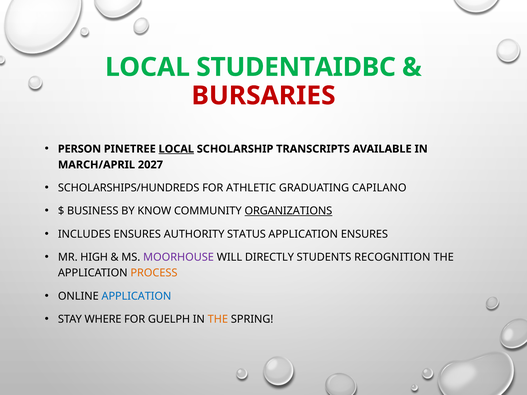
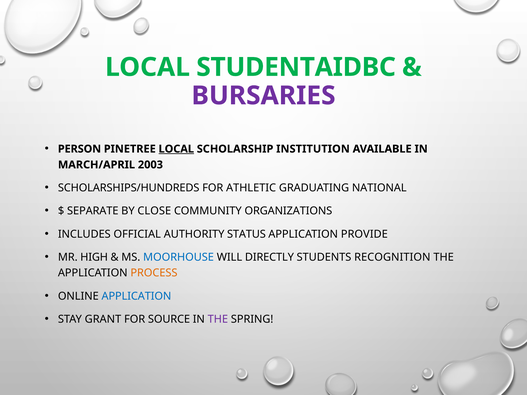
BURSARIES colour: red -> purple
TRANSCRIPTS: TRANSCRIPTS -> INSTITUTION
2027: 2027 -> 2003
CAPILANO: CAPILANO -> NATIONAL
BUSINESS: BUSINESS -> SEPARATE
KNOW: KNOW -> CLOSE
ORGANIZATIONS underline: present -> none
INCLUDES ENSURES: ENSURES -> OFFICIAL
APPLICATION ENSURES: ENSURES -> PROVIDE
MOORHOUSE colour: purple -> blue
WHERE: WHERE -> GRANT
GUELPH: GUELPH -> SOURCE
THE at (218, 319) colour: orange -> purple
